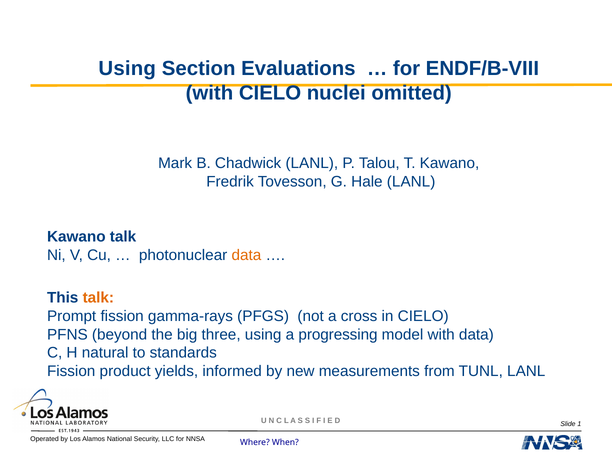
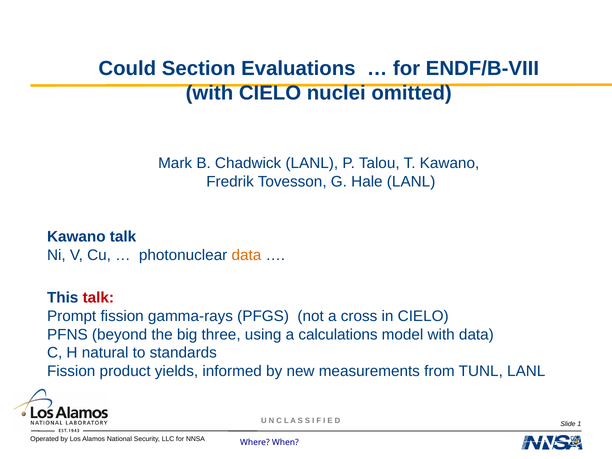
Using at (127, 69): Using -> Could
talk at (98, 298) colour: orange -> red
progressing: progressing -> calculations
